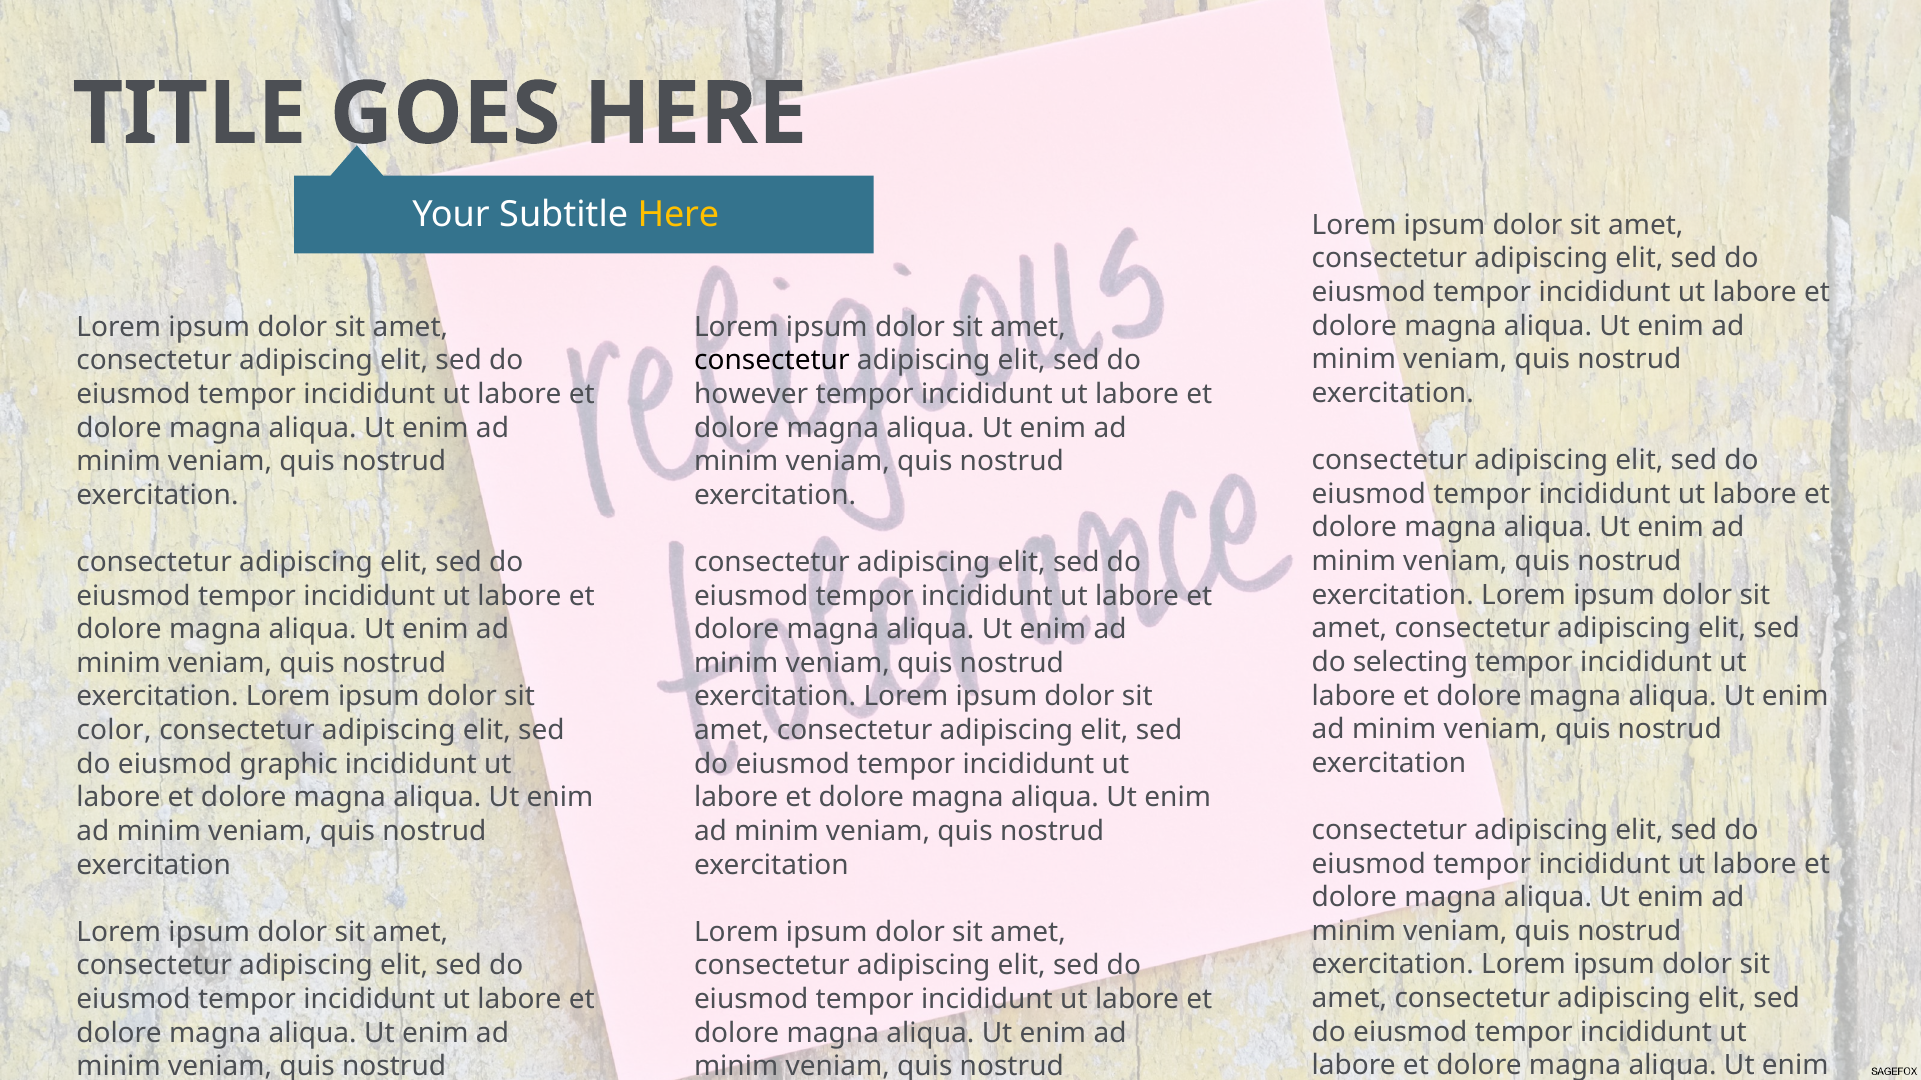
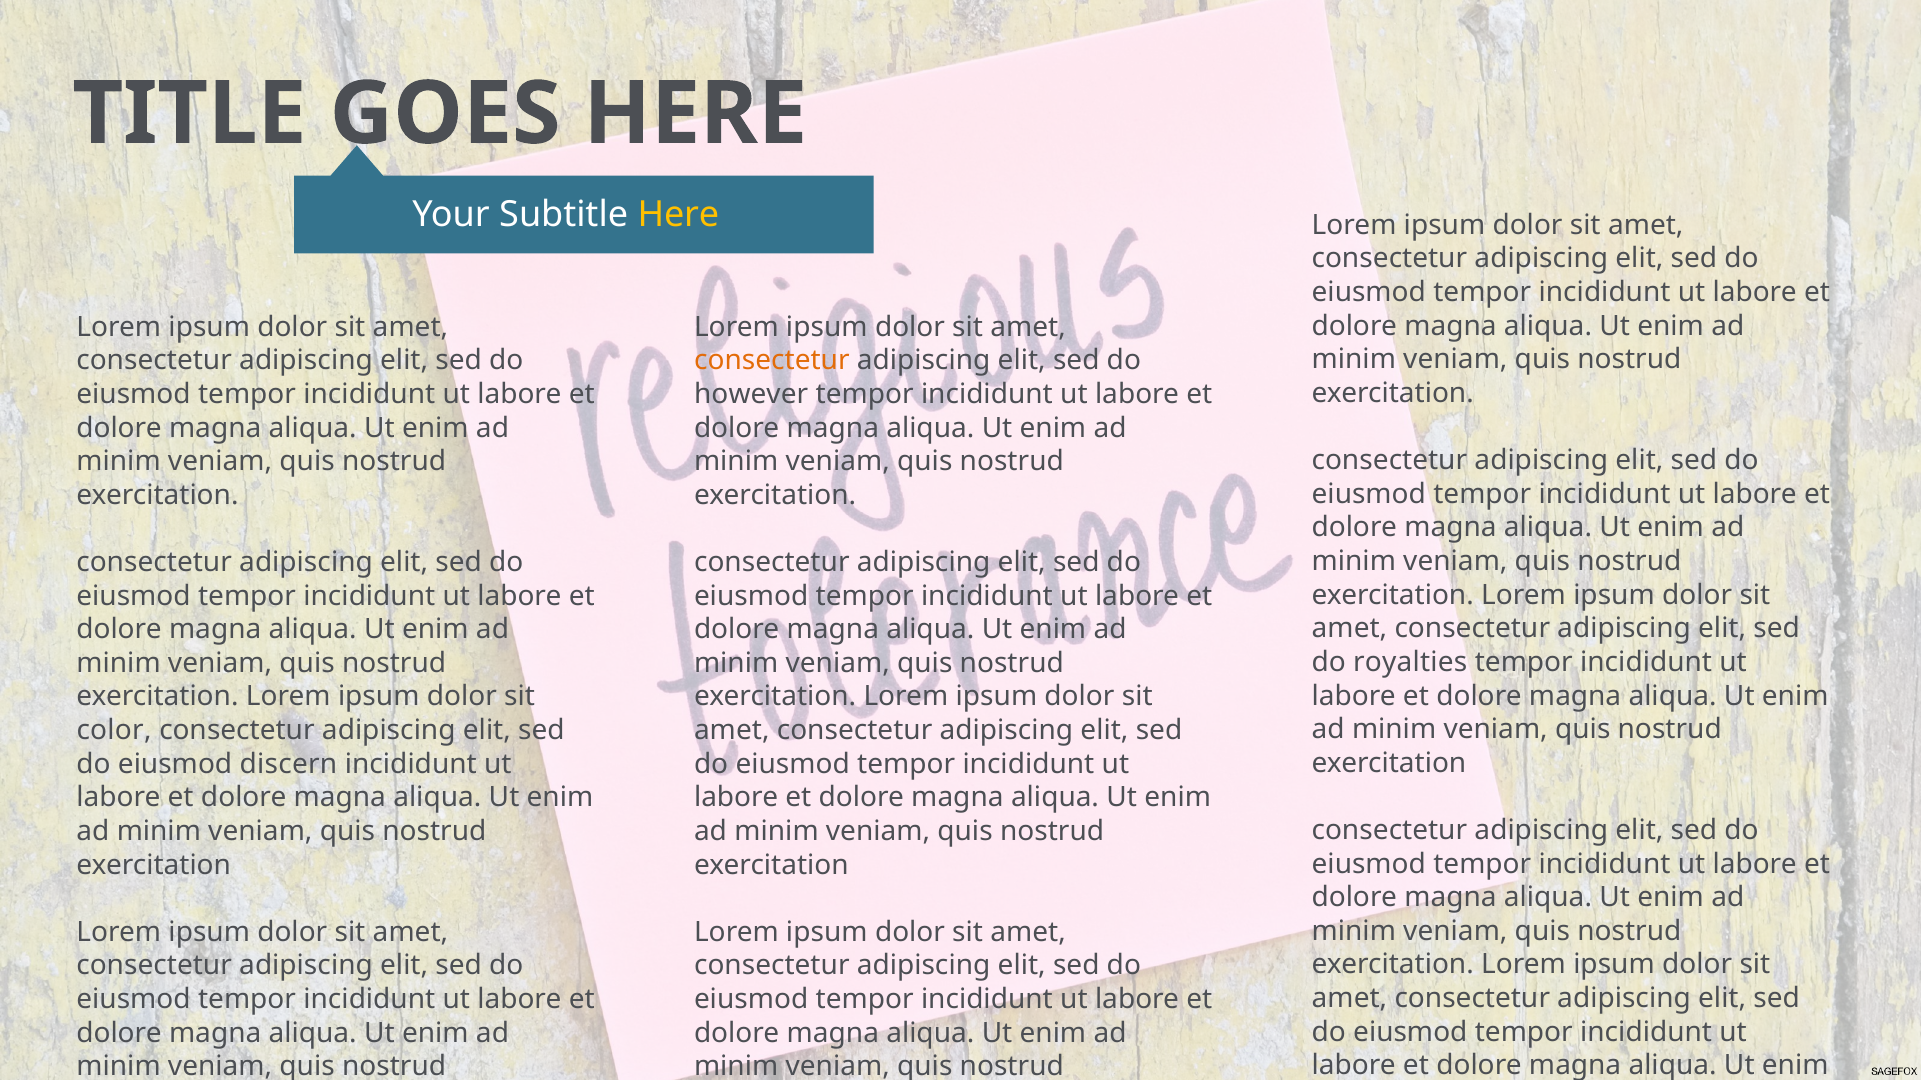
consectetur at (772, 361) colour: black -> orange
selecting: selecting -> royalties
graphic: graphic -> discern
